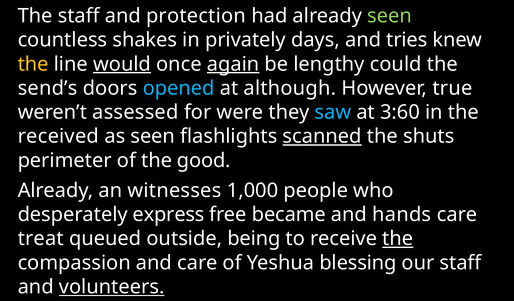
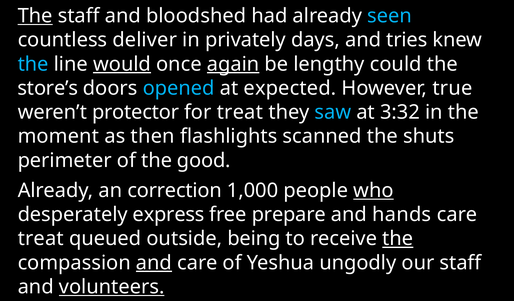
The at (35, 16) underline: none -> present
protection: protection -> bloodshed
seen at (390, 16) colour: light green -> light blue
shakes: shakes -> deliver
the at (33, 64) colour: yellow -> light blue
send’s: send’s -> store’s
although: although -> expected
assessed: assessed -> protector
for were: were -> treat
3:60: 3:60 -> 3:32
received: received -> moment
as seen: seen -> then
scanned underline: present -> none
witnesses: witnesses -> correction
who underline: none -> present
became: became -> prepare
and at (154, 263) underline: none -> present
blessing: blessing -> ungodly
